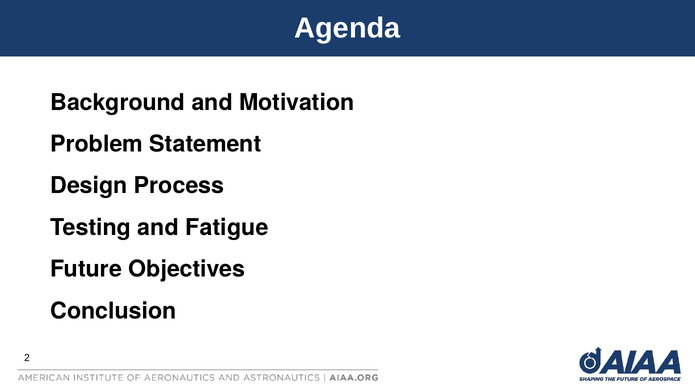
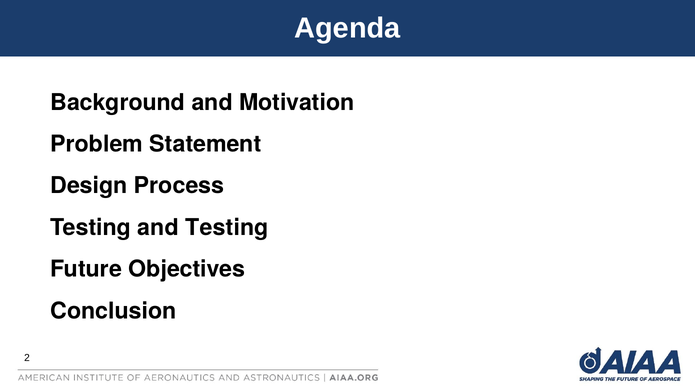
and Fatigue: Fatigue -> Testing
